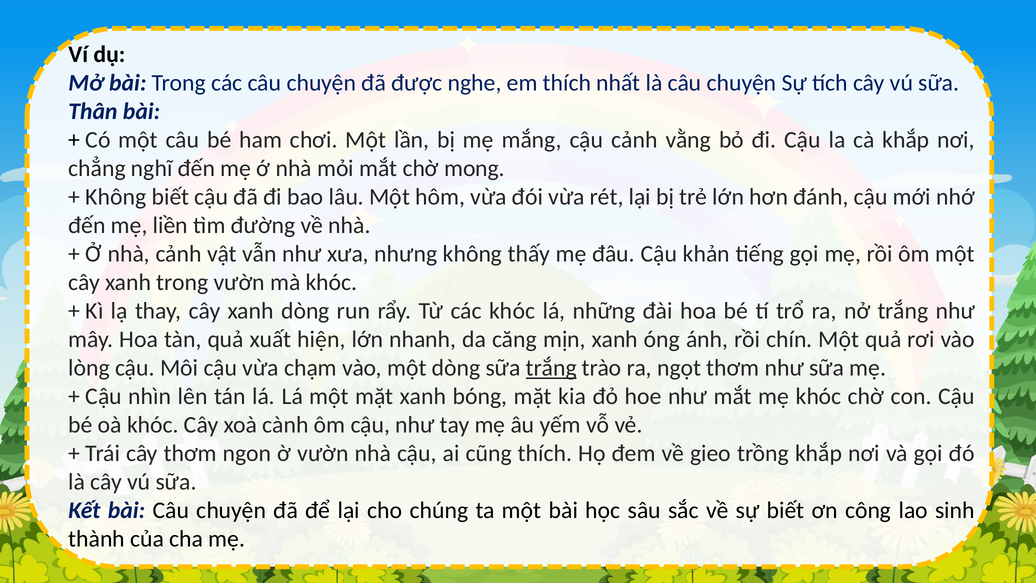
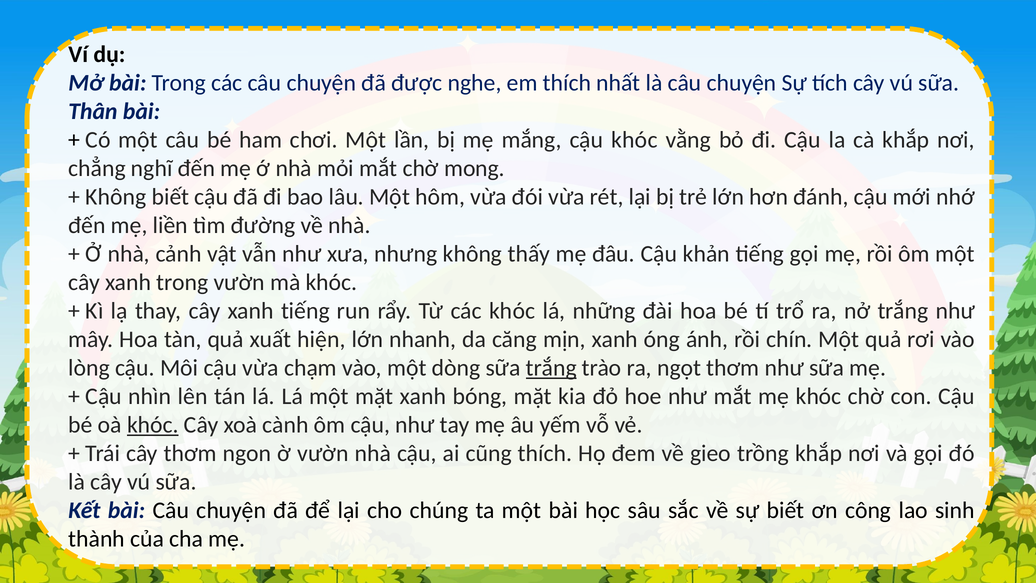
cậu cảnh: cảnh -> khóc
xanh dòng: dòng -> tiếng
khóc at (153, 425) underline: none -> present
